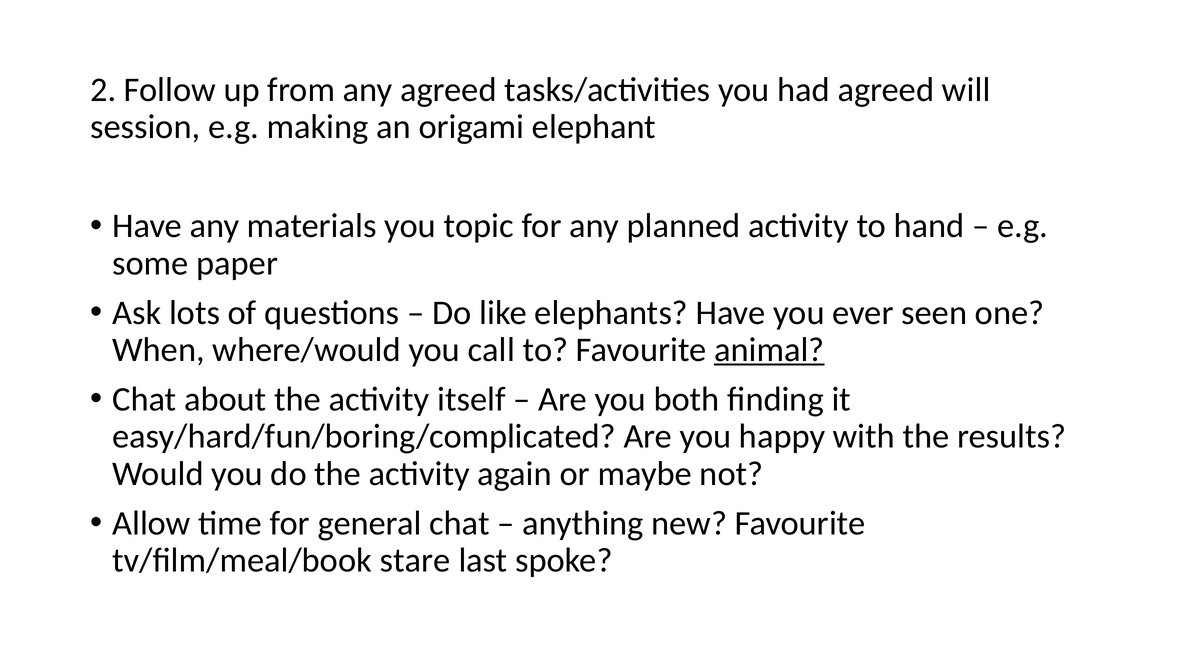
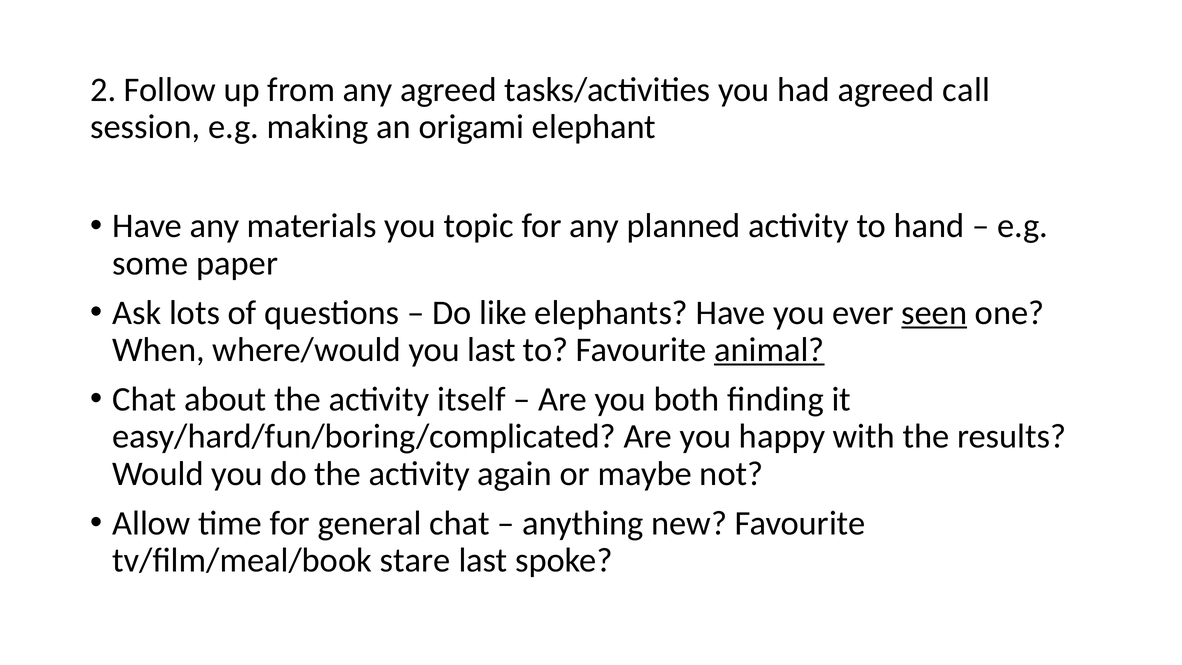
will: will -> call
seen underline: none -> present
you call: call -> last
